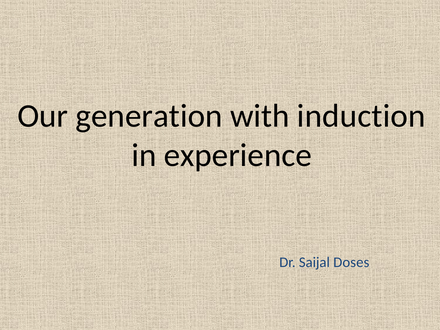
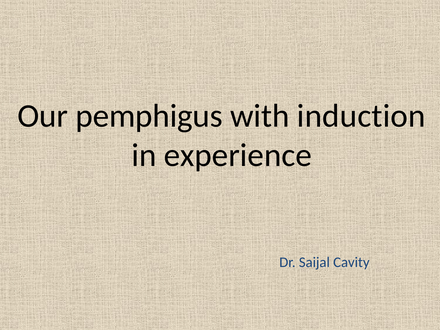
generation: generation -> pemphigus
Doses: Doses -> Cavity
